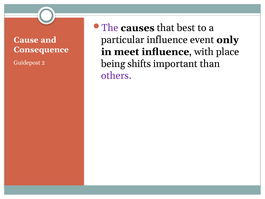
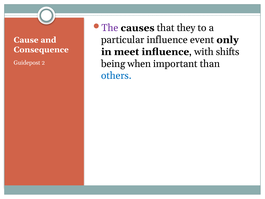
best: best -> they
place: place -> shifts
shifts: shifts -> when
others colour: purple -> blue
